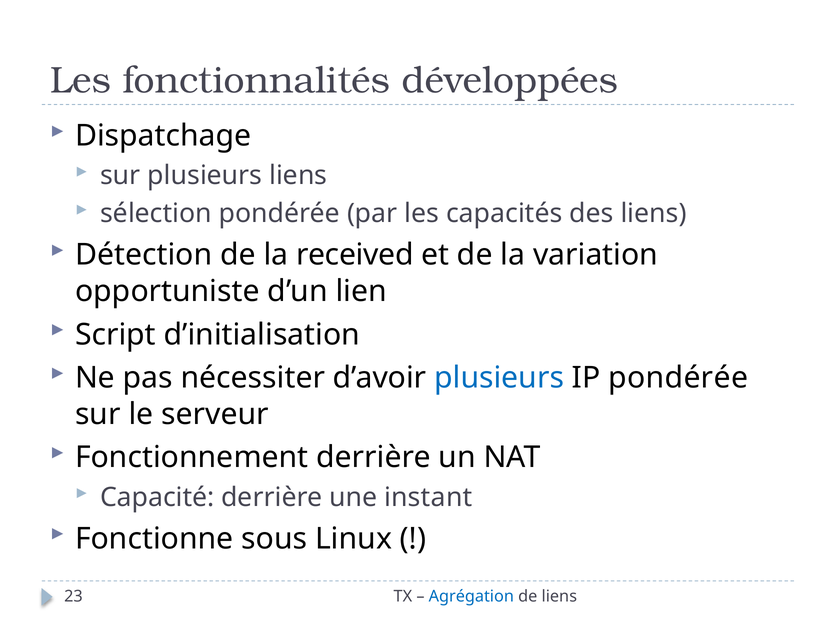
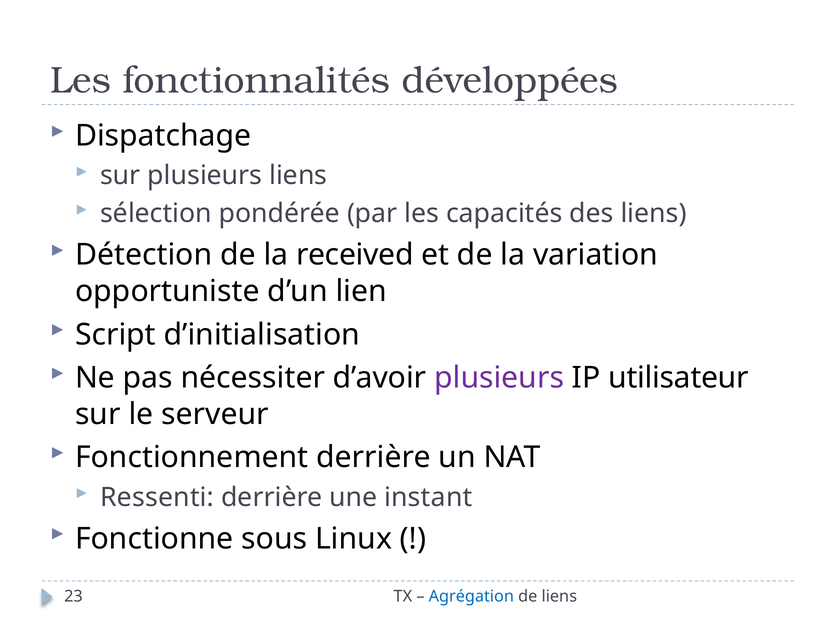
plusieurs at (499, 378) colour: blue -> purple
IP pondérée: pondérée -> utilisateur
Capacité: Capacité -> Ressenti
